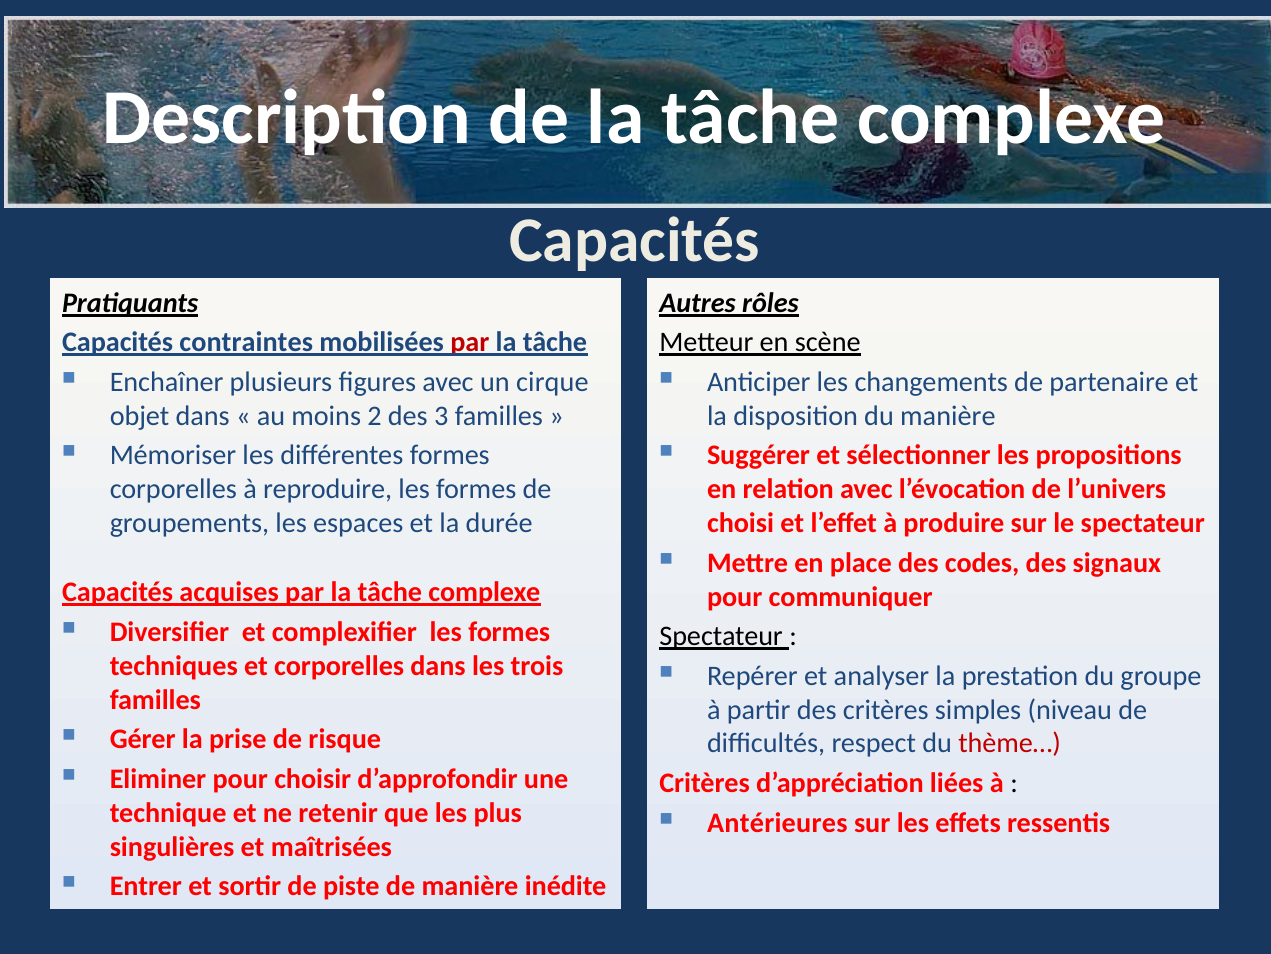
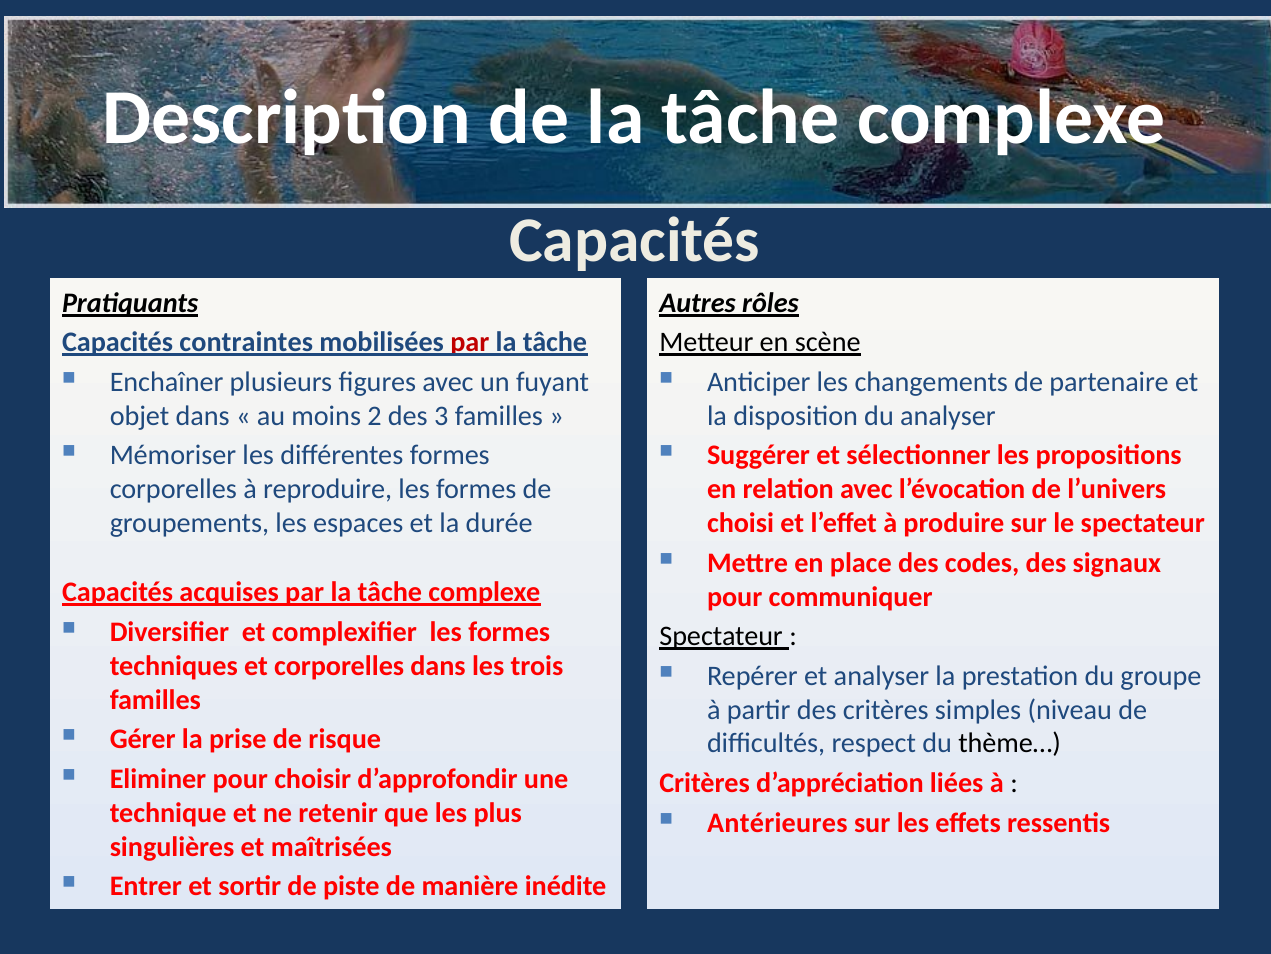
cirque: cirque -> fuyant
du manière: manière -> analyser
thème… colour: red -> black
